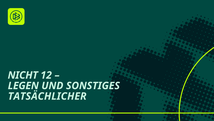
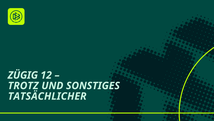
NICHT: NICHT -> ZÜGIG
LEGEN: LEGEN -> TROTZ
